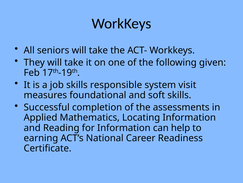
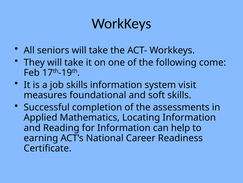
given: given -> come
skills responsible: responsible -> information
